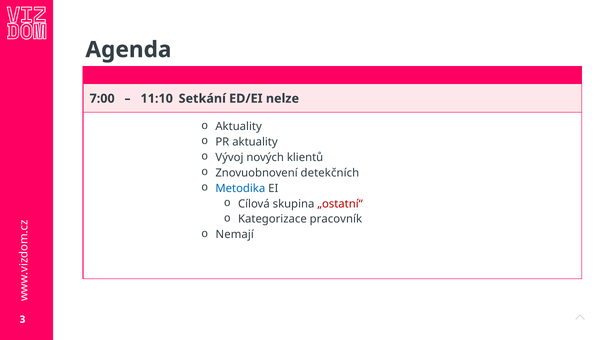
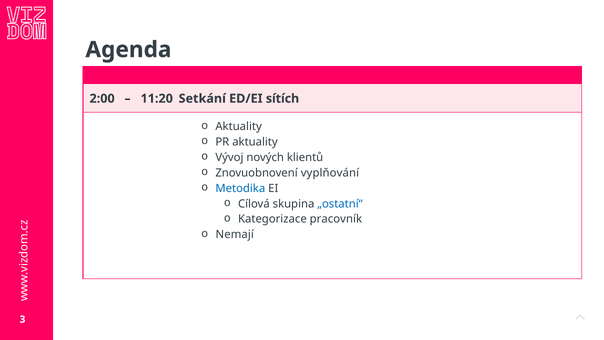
7:00: 7:00 -> 2:00
11:10: 11:10 -> 11:20
nelze: nelze -> sítích
detekčních: detekčních -> vyplňování
„ostatní“ colour: red -> blue
